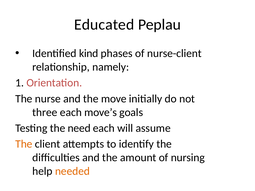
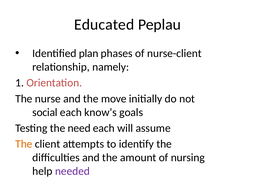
kind: kind -> plan
three: three -> social
move’s: move’s -> know’s
needed colour: orange -> purple
